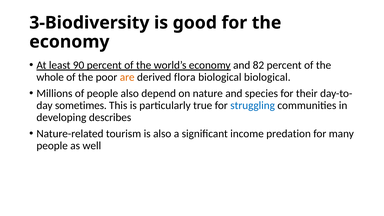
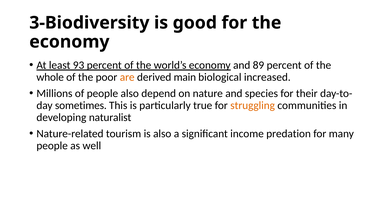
90: 90 -> 93
82: 82 -> 89
flora: flora -> main
biological biological: biological -> increased
struggling colour: blue -> orange
describes: describes -> naturalist
